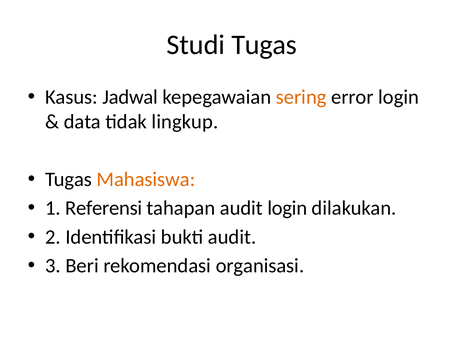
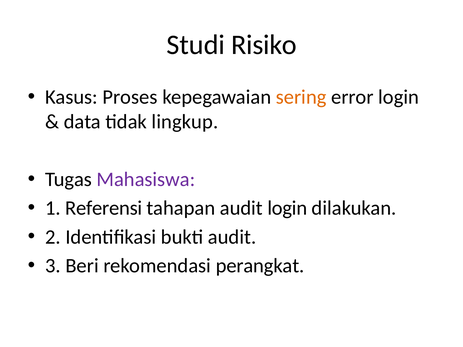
Studi Tugas: Tugas -> Risiko
Jadwal: Jadwal -> Proses
Mahasiswa colour: orange -> purple
organisasi: organisasi -> perangkat
